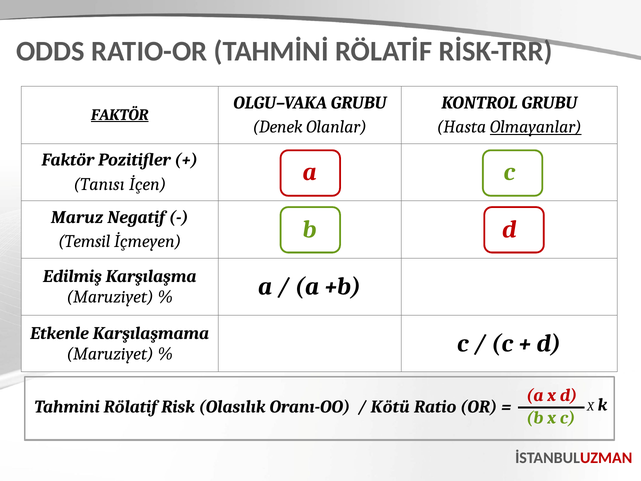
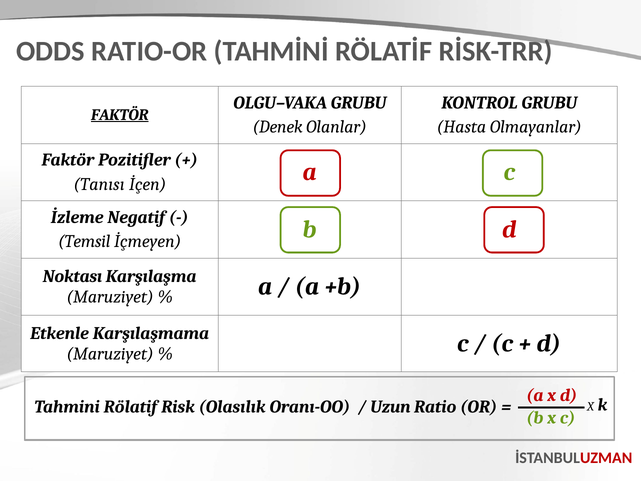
Olmayanlar underline: present -> none
Maruz: Maruz -> İzleme
Edilmiş: Edilmiş -> Noktası
Kötü: Kötü -> Uzun
